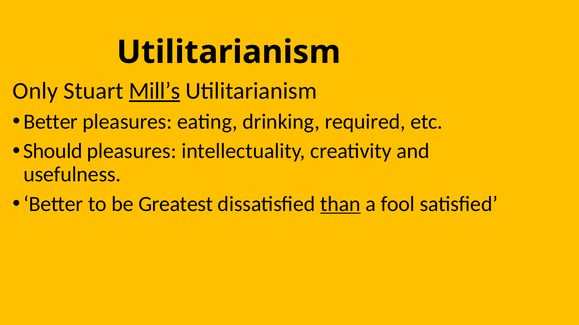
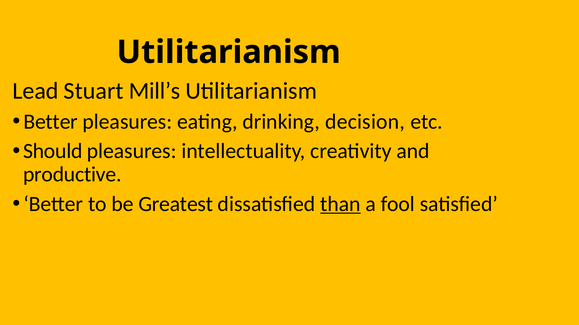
Only: Only -> Lead
Mill’s underline: present -> none
required: required -> decision
usefulness: usefulness -> productive
